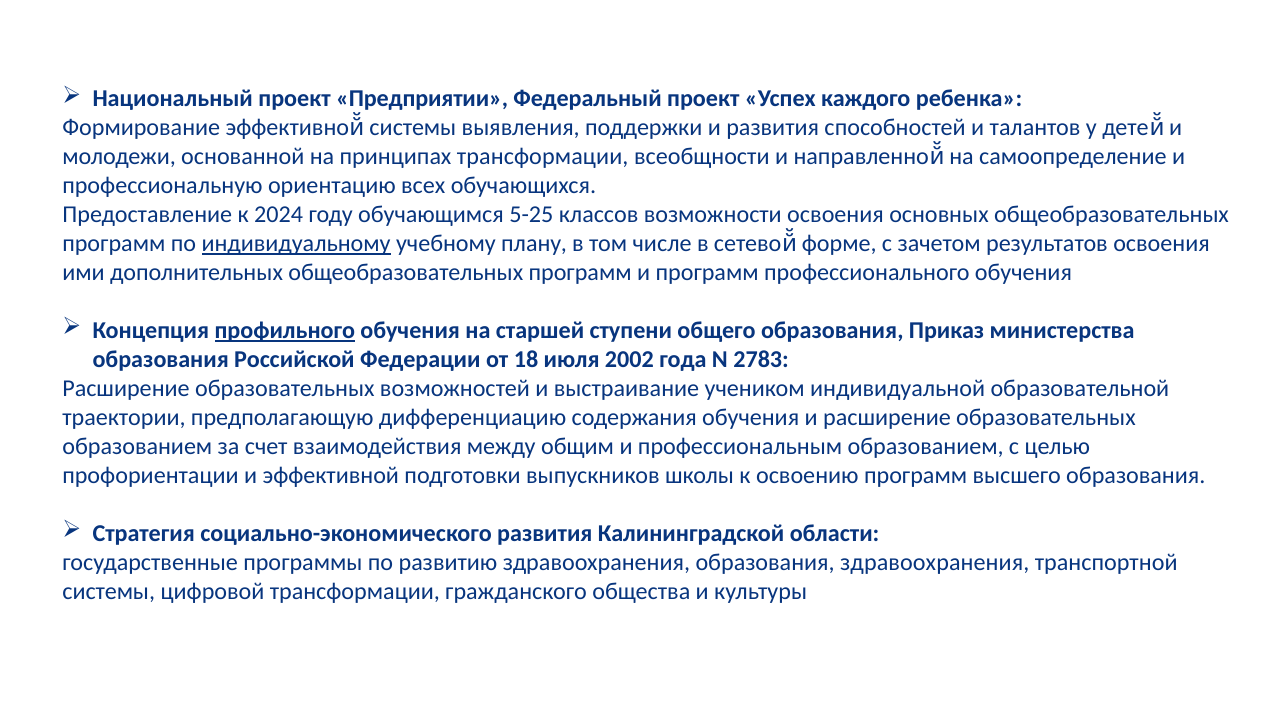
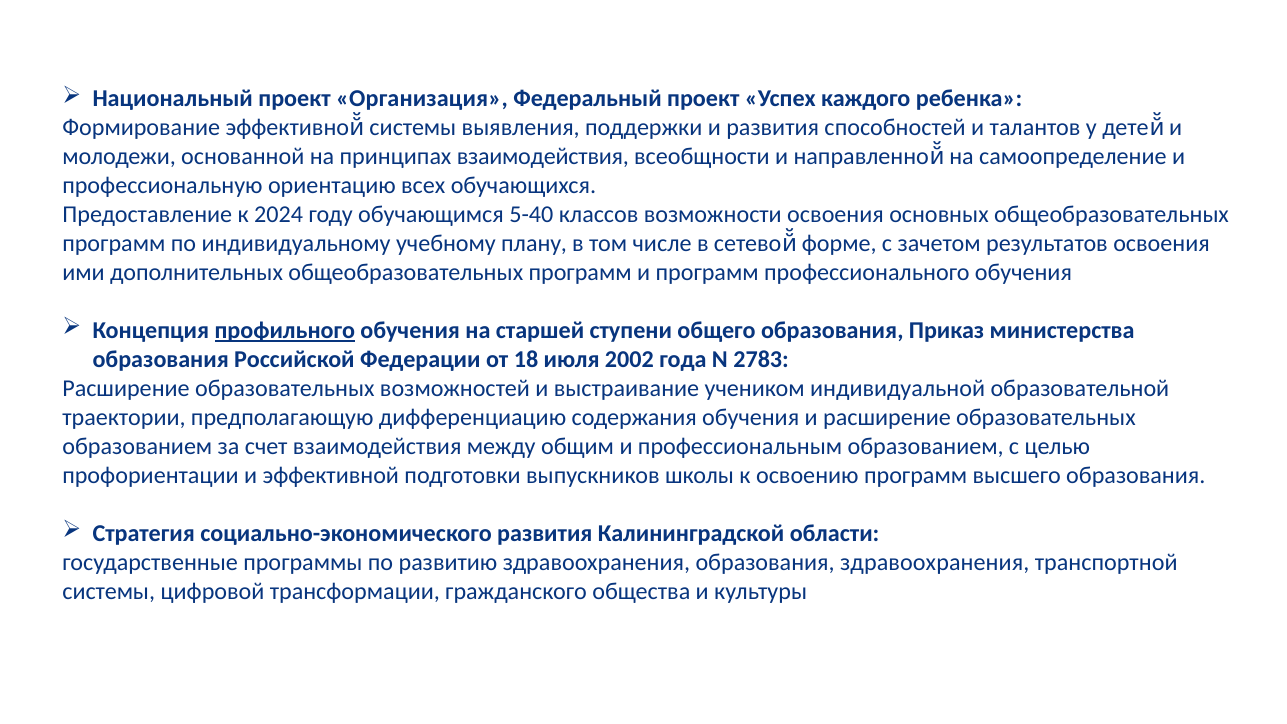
Предприятии: Предприятии -> Организация
принципах трансформации: трансформации -> взаимодействия
5-25: 5-25 -> 5-40
индивидуальному underline: present -> none
